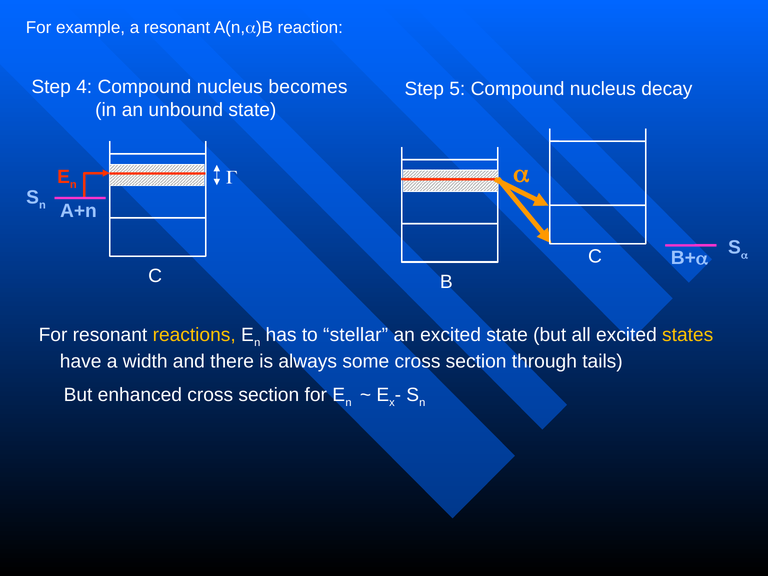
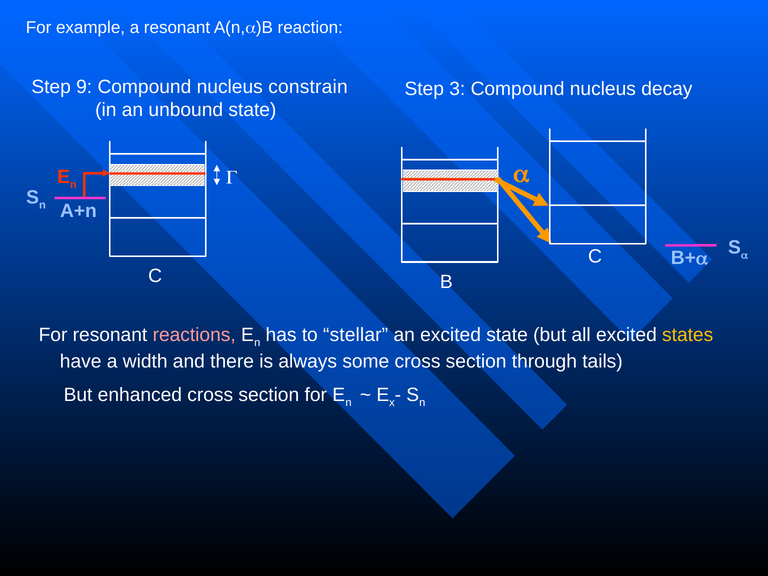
4: 4 -> 9
becomes: becomes -> constrain
5: 5 -> 3
reactions colour: yellow -> pink
